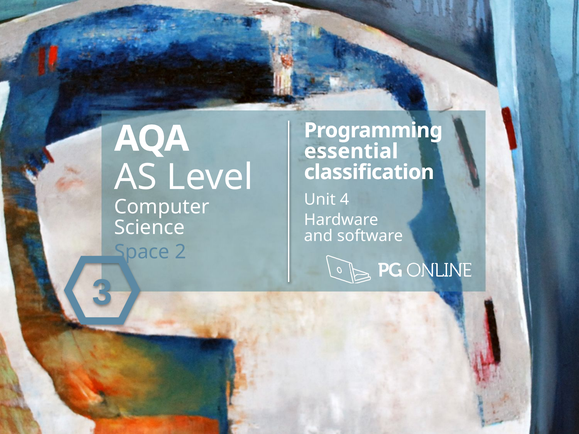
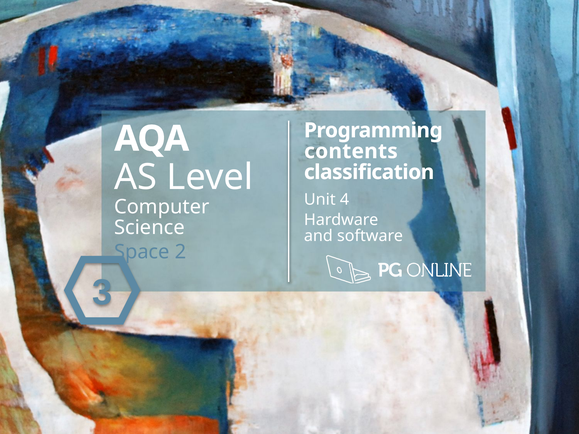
essential: essential -> contents
